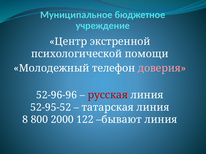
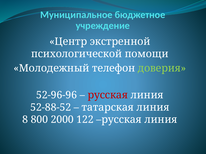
доверия colour: pink -> light green
52-95-52: 52-95-52 -> 52-88-52
122 бывают: бывают -> русская
